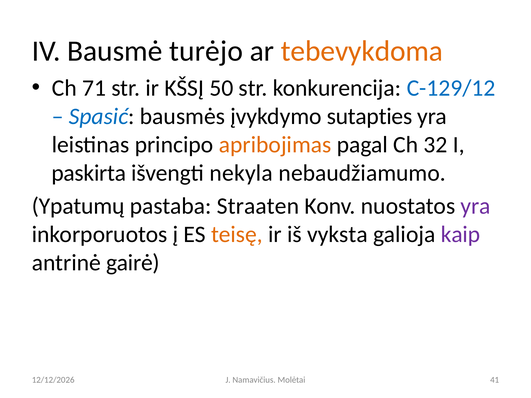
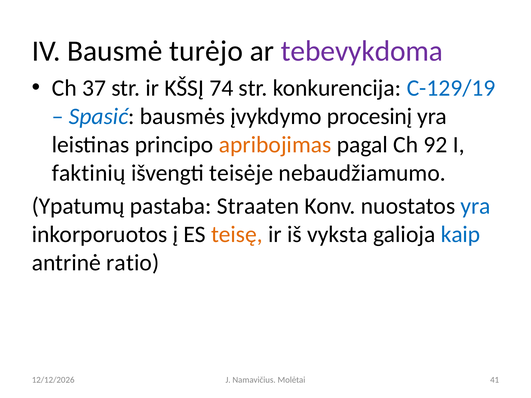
tebevykdoma colour: orange -> purple
71: 71 -> 37
50: 50 -> 74
C-129/12: C-129/12 -> C-129/19
sutapties: sutapties -> procesinį
32: 32 -> 92
paskirta: paskirta -> faktinių
nekyla: nekyla -> teisėje
yra at (476, 206) colour: purple -> blue
kaip colour: purple -> blue
gairė: gairė -> ratio
